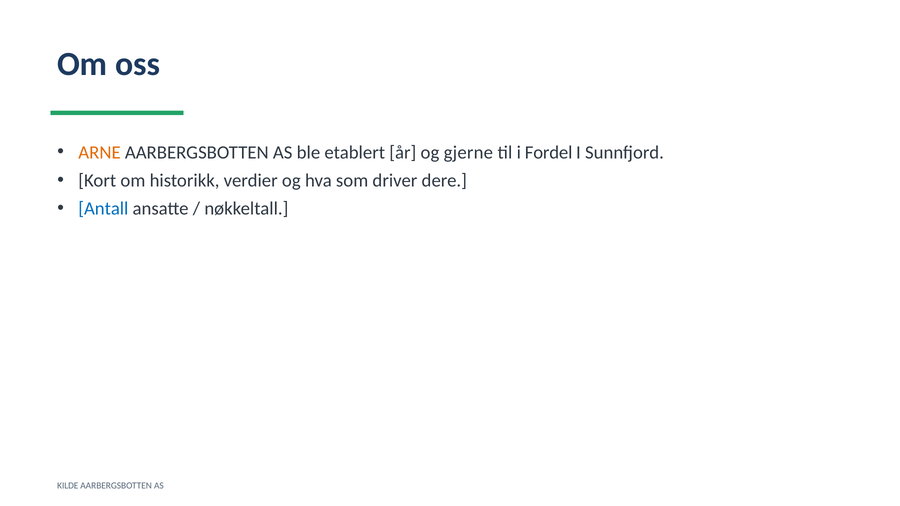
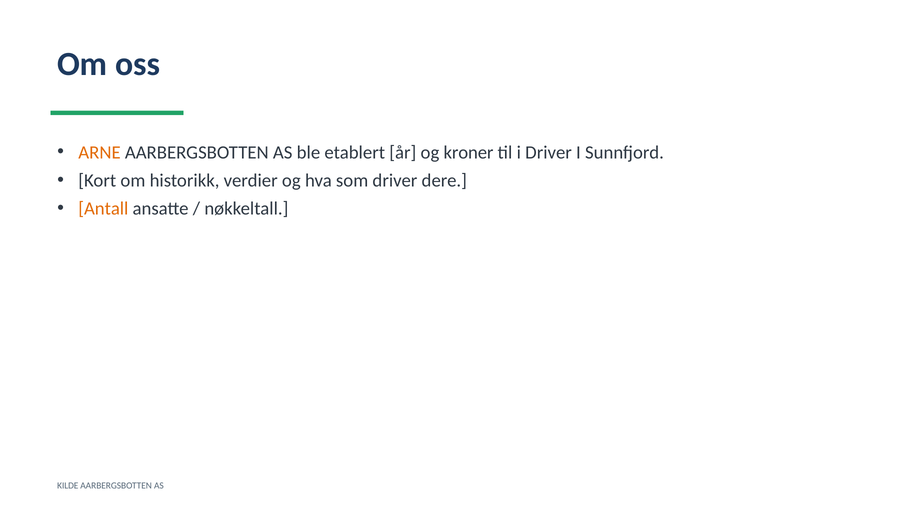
gjerne: gjerne -> kroner
i Fordel: Fordel -> Driver
Antall colour: blue -> orange
